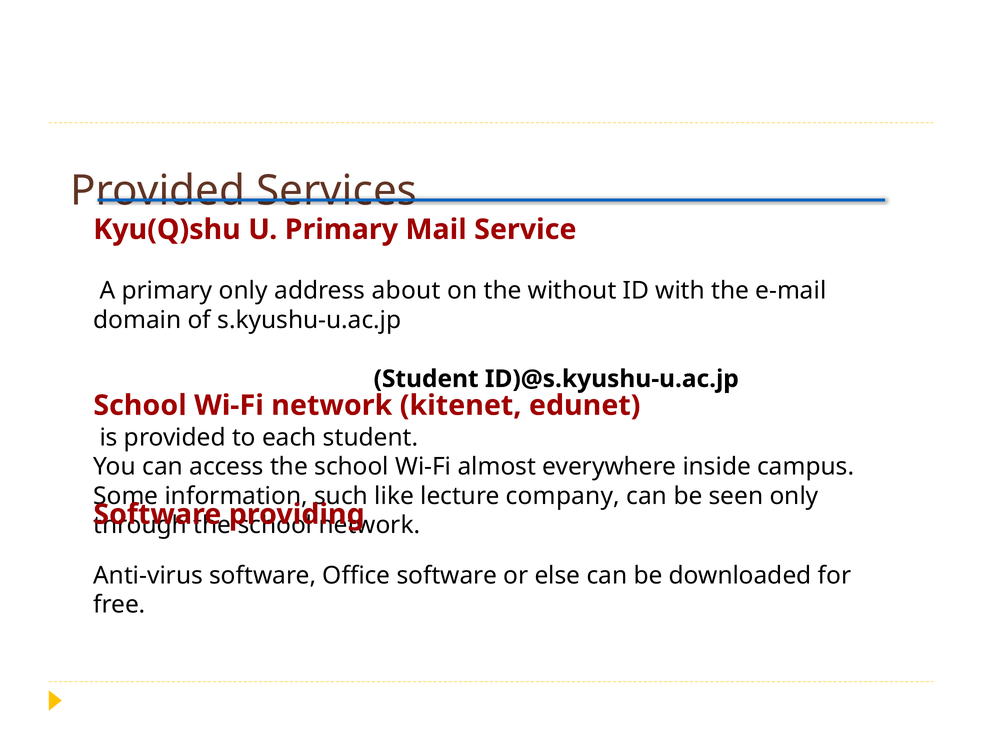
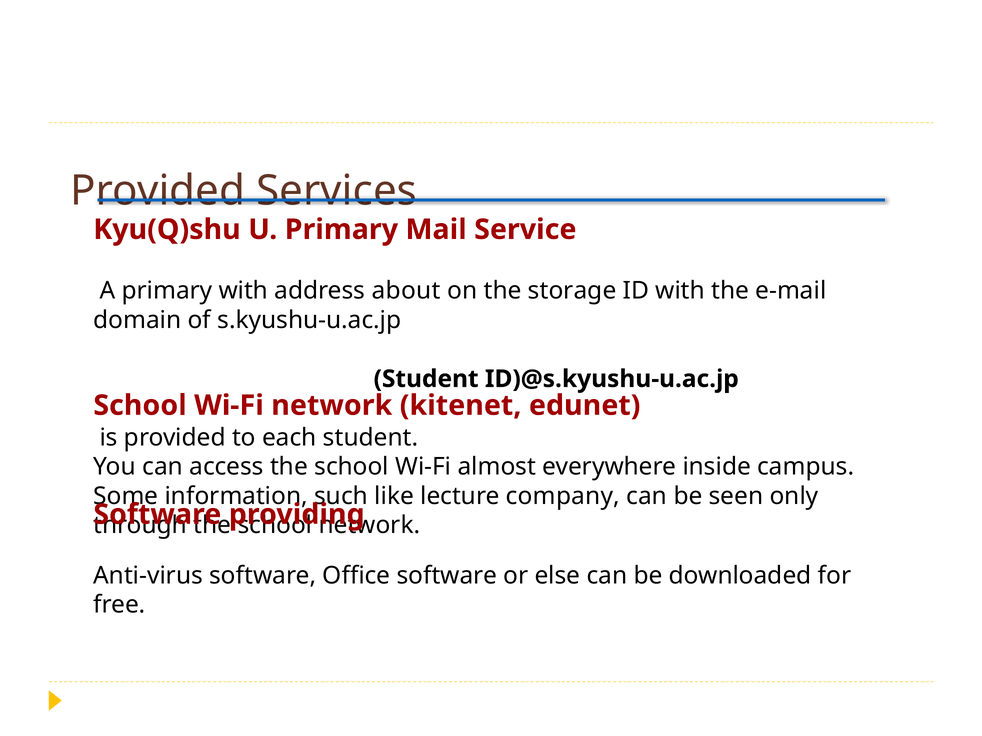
primary only: only -> with
without: without -> storage
